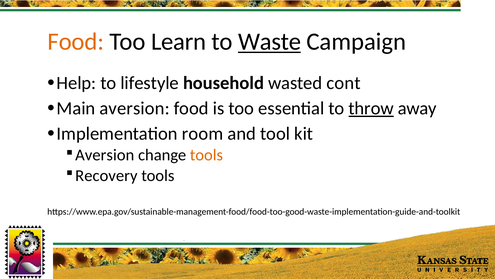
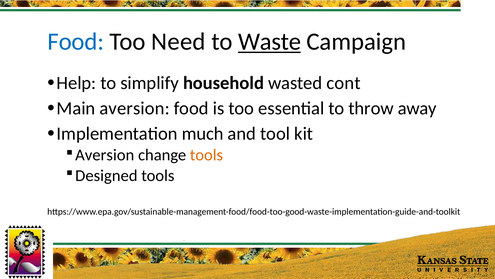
Food at (76, 42) colour: orange -> blue
Learn: Learn -> Need
lifestyle: lifestyle -> simplify
throw underline: present -> none
room: room -> much
Recovery: Recovery -> Designed
